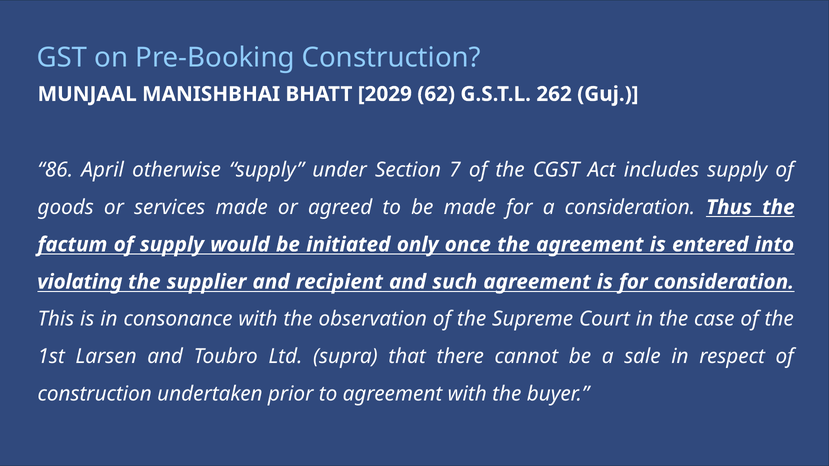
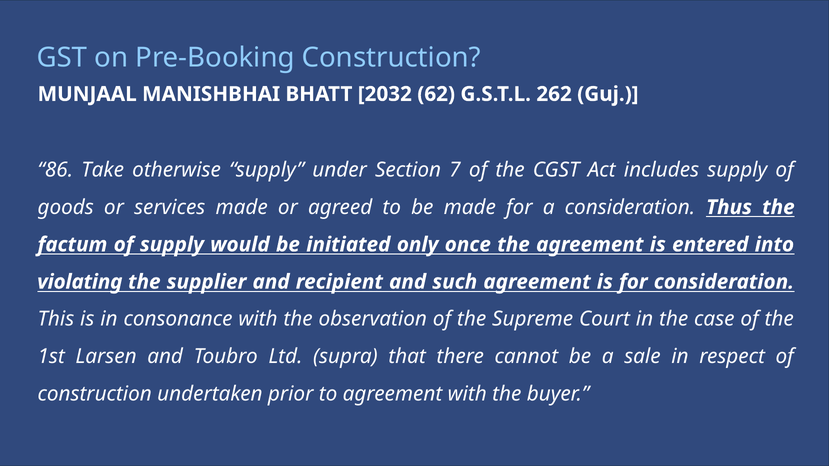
2029: 2029 -> 2032
April: April -> Take
